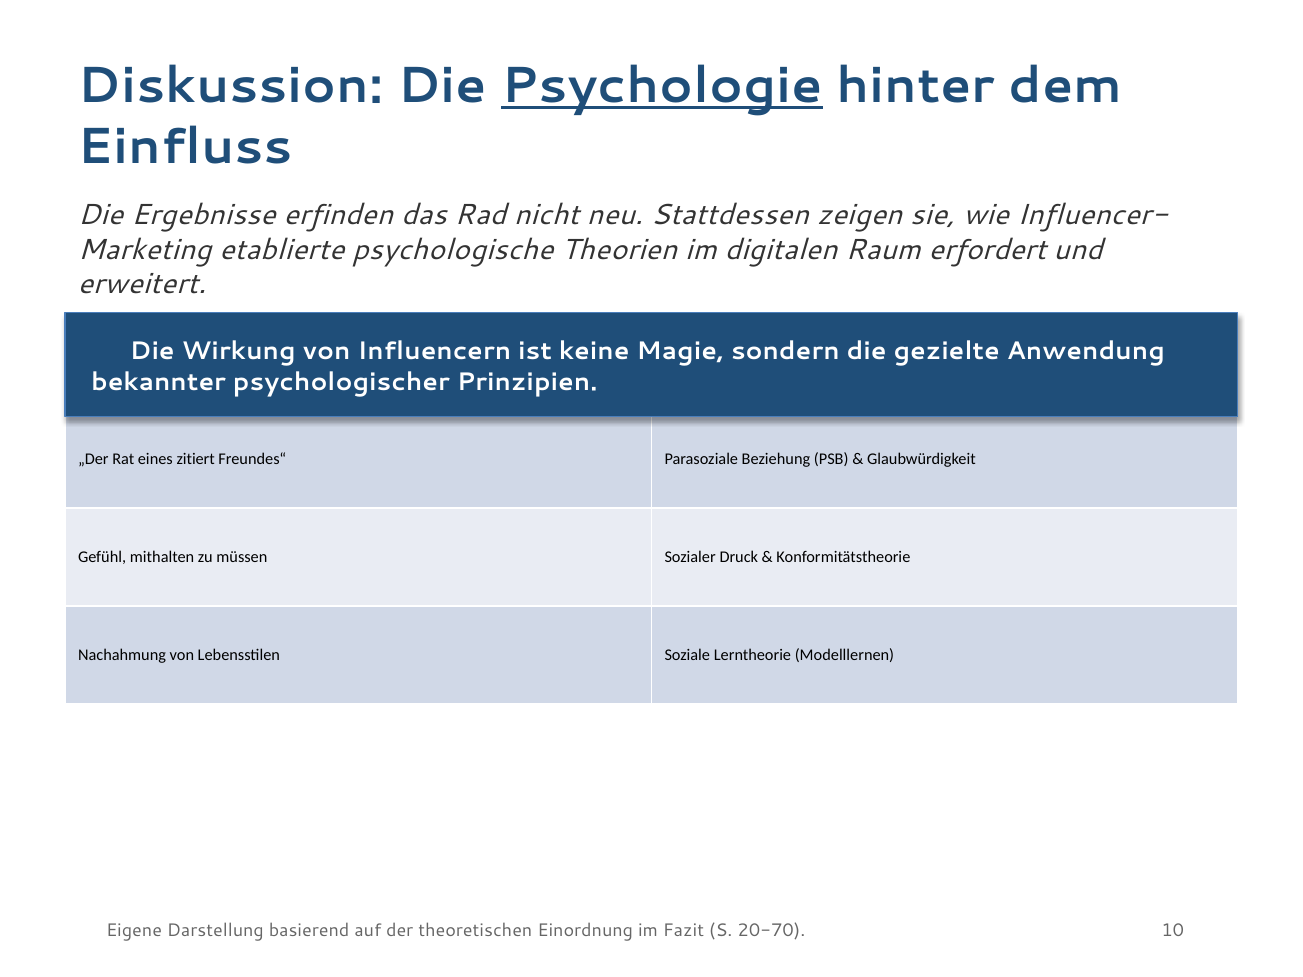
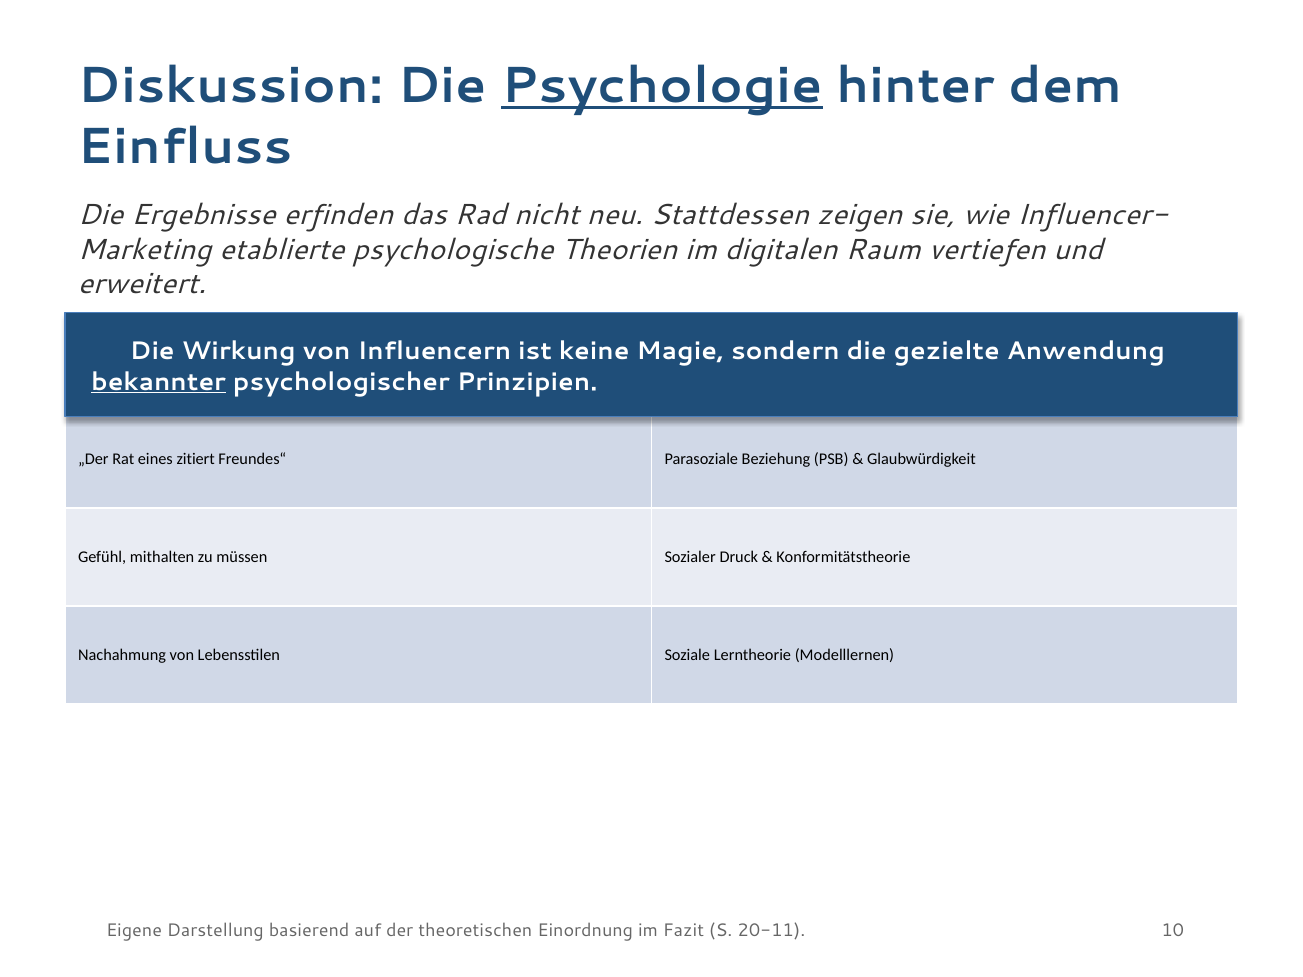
erfordert: erfordert -> vertiefen
bekannter underline: none -> present
20-70: 20-70 -> 20-11
